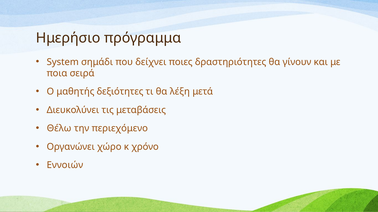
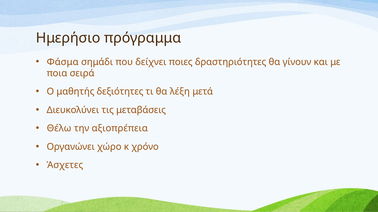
System: System -> Φάσμα
περιεχόμενο: περιεχόμενο -> αξιοπρέπεια
Εννοιών: Εννοιών -> Άσχετες
